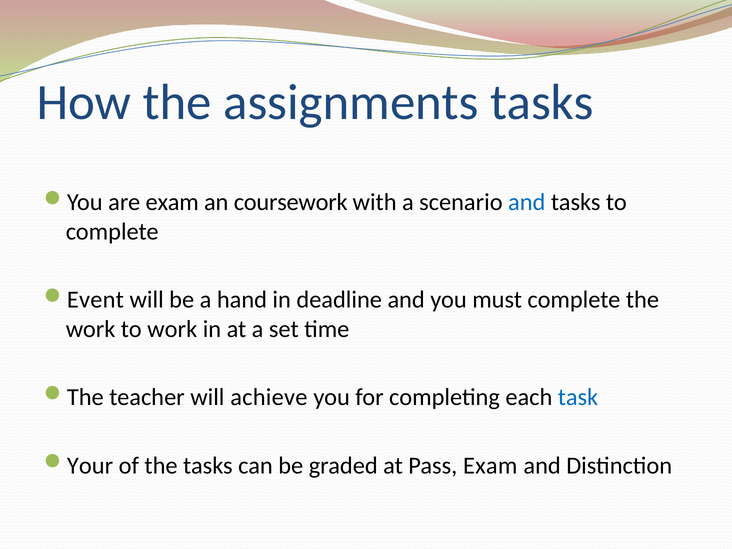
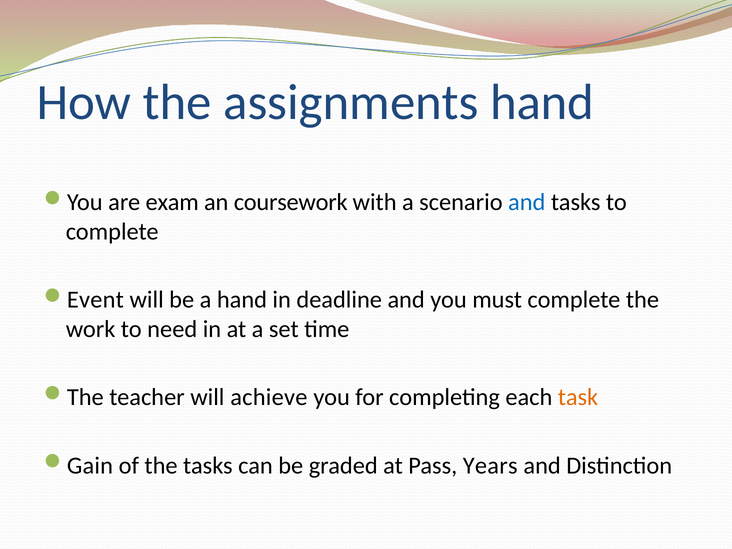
assignments tasks: tasks -> hand
to work: work -> need
task colour: blue -> orange
Your: Your -> Gain
Pass Exam: Exam -> Years
